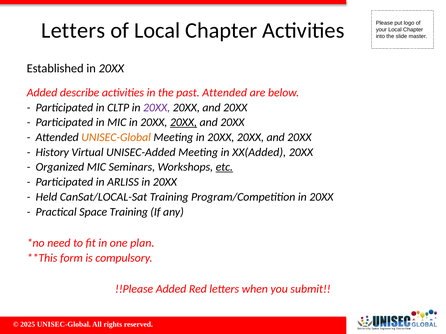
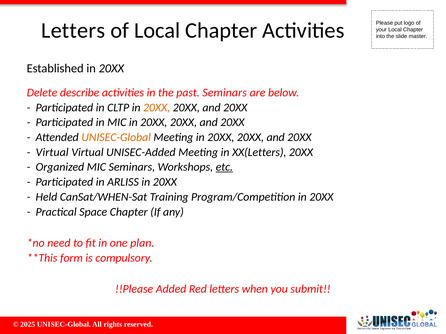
Added at (42, 93): Added -> Delete
past Attended: Attended -> Seminars
20XX at (157, 108) colour: purple -> orange
20XX at (184, 123) underline: present -> none
History at (52, 152): History -> Virtual
XX(Added: XX(Added -> XX(Letters
CanSat/LOCAL-Sat: CanSat/LOCAL-Sat -> CanSat/WHEN-Sat
Space Training: Training -> Chapter
